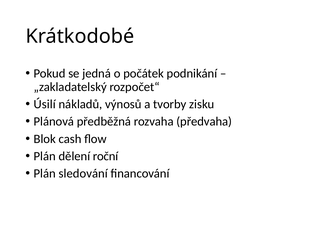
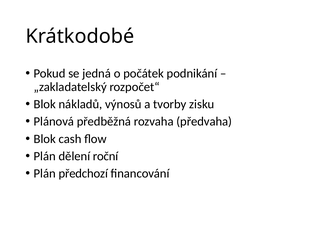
Úsilí at (45, 104): Úsilí -> Blok
sledování: sledování -> předchozí
